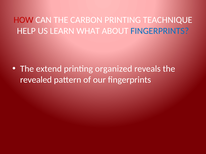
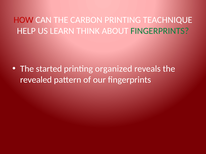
WHAT: WHAT -> THINK
FINGERPRINTS at (160, 31) colour: blue -> green
extend: extend -> started
